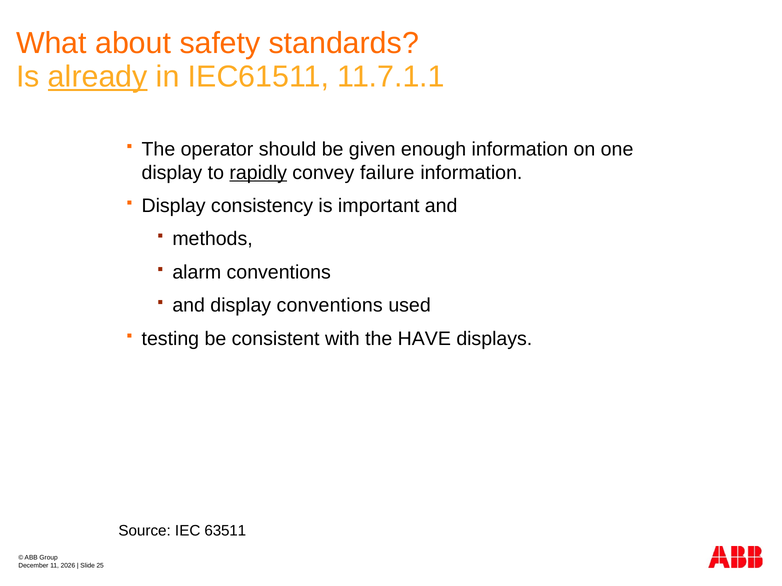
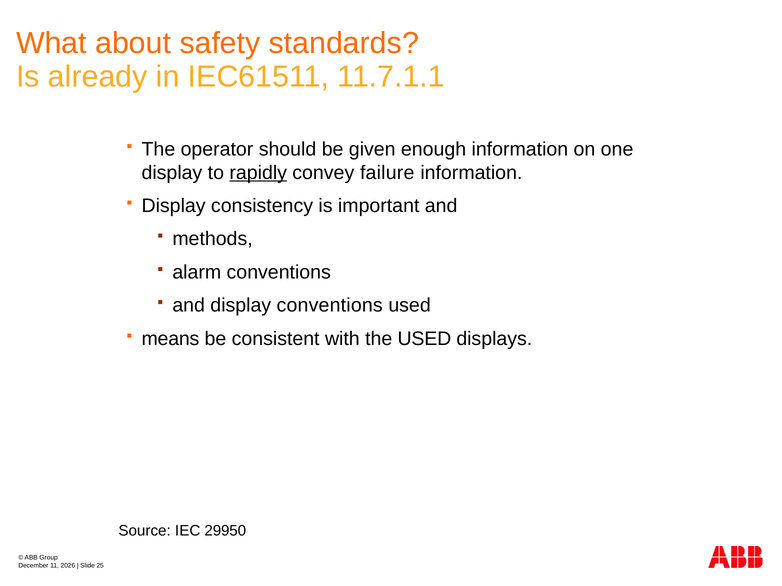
already underline: present -> none
testing: testing -> means
the HAVE: HAVE -> USED
63511: 63511 -> 29950
